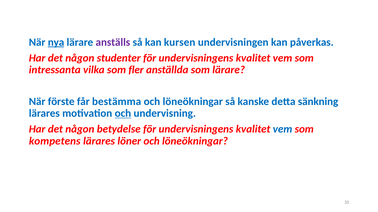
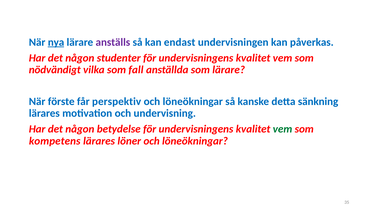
kursen: kursen -> endast
intressanta: intressanta -> nödvändigt
fler: fler -> fall
bestämma: bestämma -> perspektiv
och at (123, 114) underline: present -> none
vem at (283, 129) colour: blue -> green
